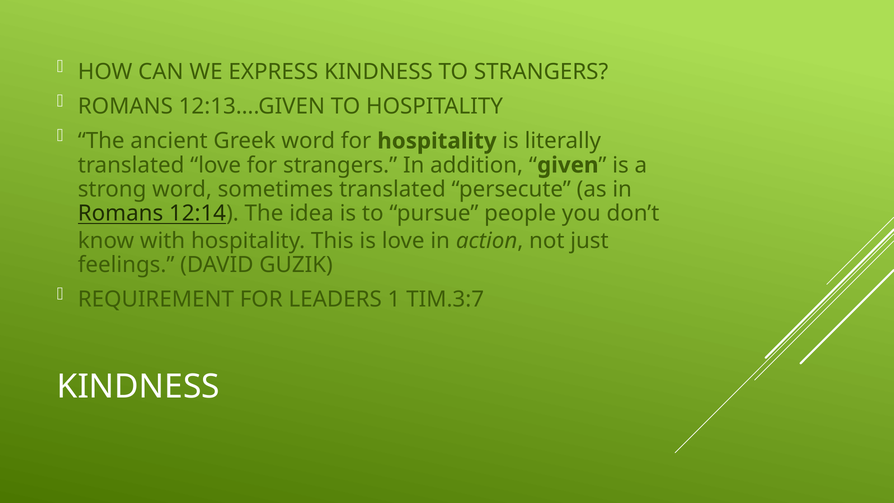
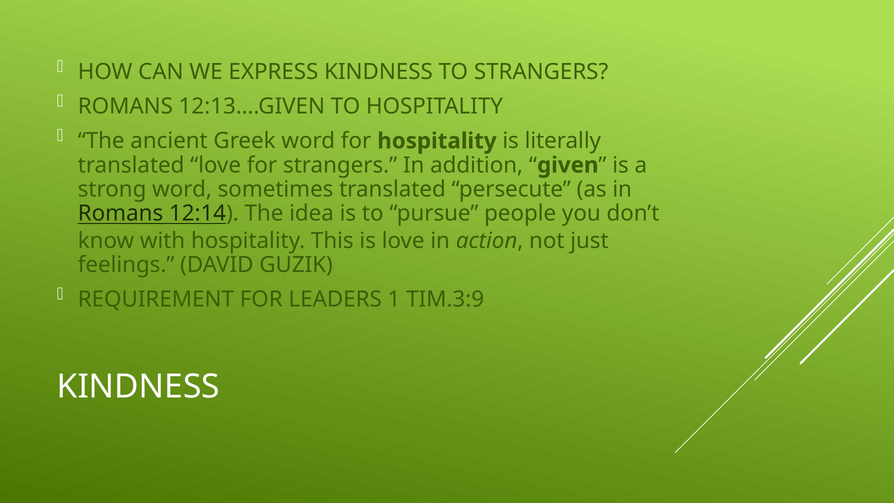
TIM.3:7: TIM.3:7 -> TIM.3:9
